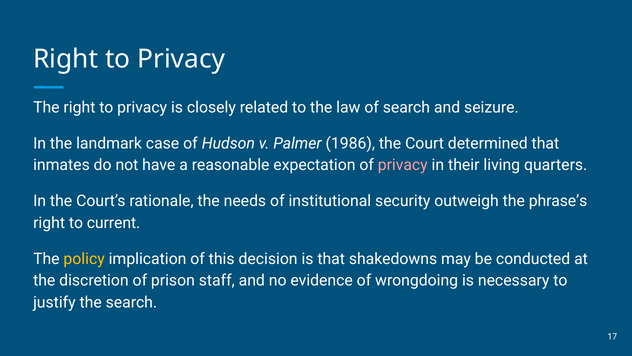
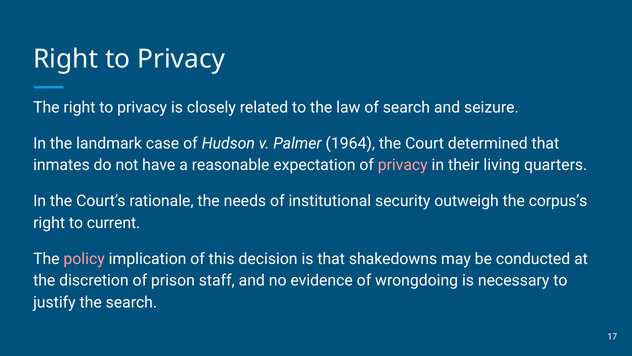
1986: 1986 -> 1964
phrase’s: phrase’s -> corpus’s
policy colour: yellow -> pink
